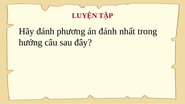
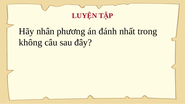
Hãy đánh: đánh -> nhân
hưởng: hưởng -> không
